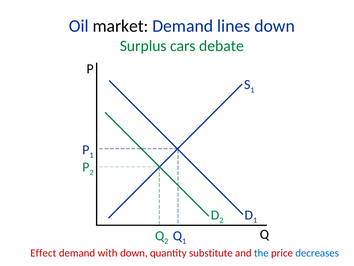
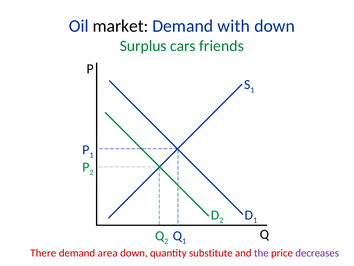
lines: lines -> with
debate: debate -> friends
Effect: Effect -> There
with: with -> area
the colour: blue -> purple
decreases colour: blue -> purple
